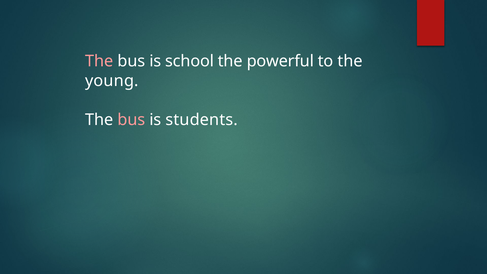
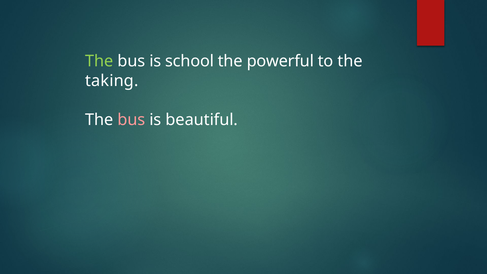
The at (99, 61) colour: pink -> light green
young: young -> taking
students: students -> beautiful
